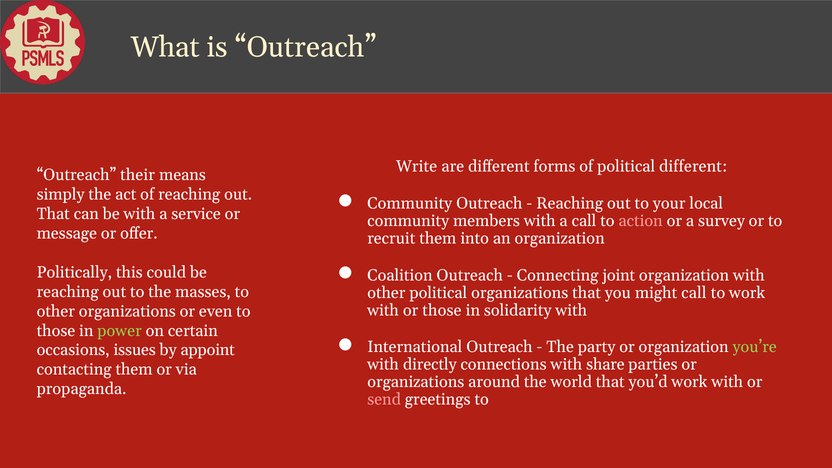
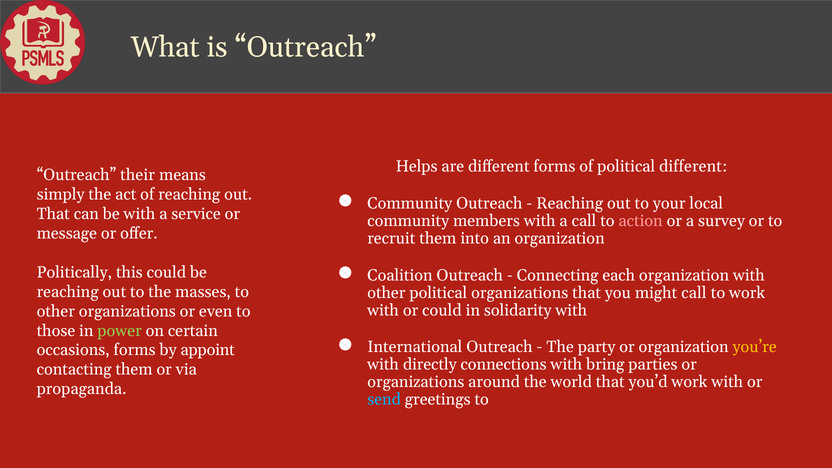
Write: Write -> Helps
joint: joint -> each
or those: those -> could
you’re colour: light green -> yellow
occasions issues: issues -> forms
share: share -> bring
send colour: pink -> light blue
